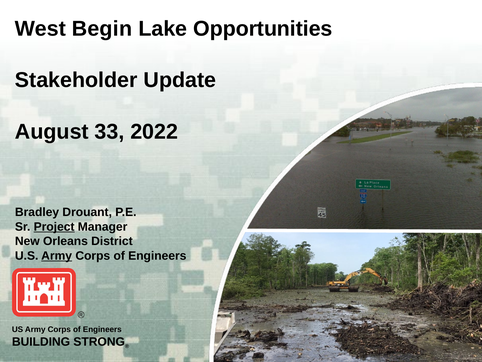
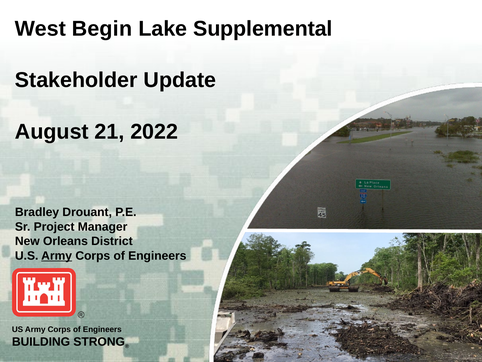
Opportunities: Opportunities -> Supplemental
33: 33 -> 21
Project underline: present -> none
